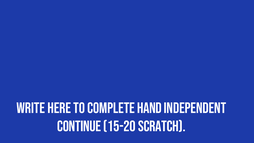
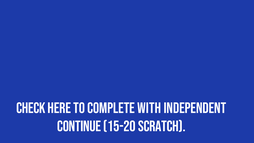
Write: Write -> Check
hand: hand -> with
